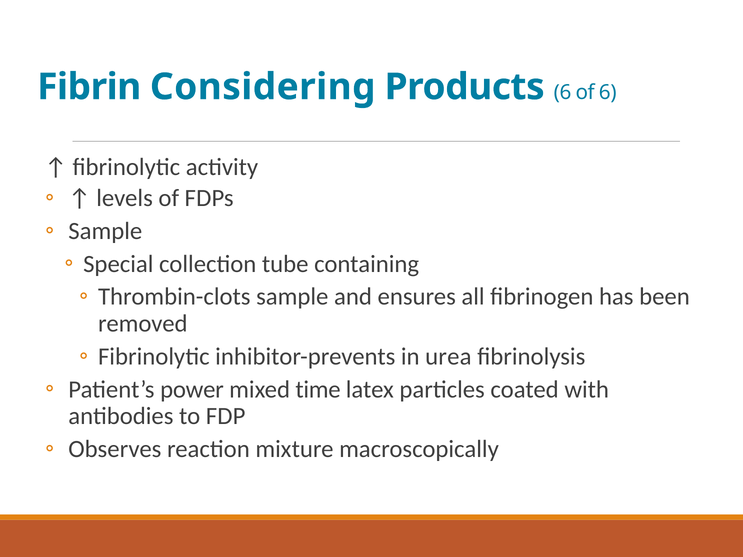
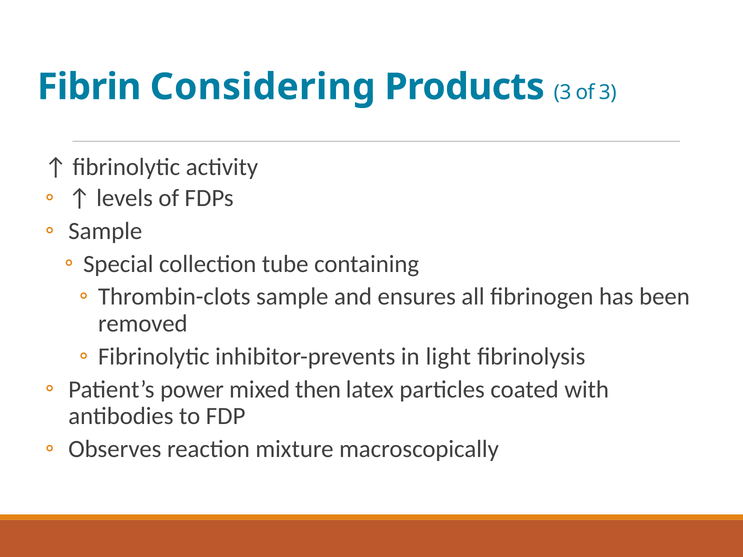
Products 6: 6 -> 3
of 6: 6 -> 3
urea: urea -> light
time: time -> then
